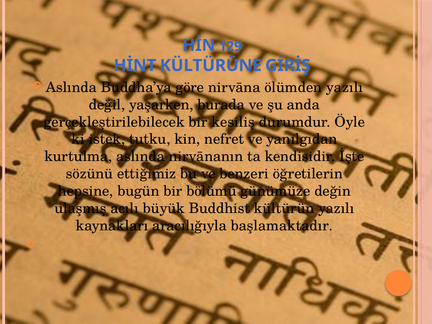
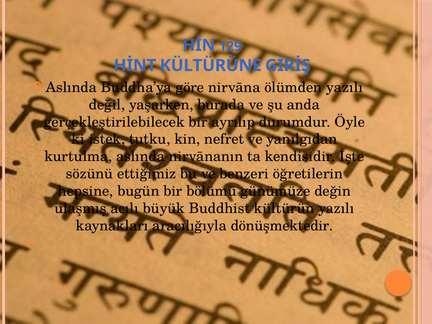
kesiliş: kesiliş -> ayrılıp
başlamaktadır: başlamaktadır -> dönüşmektedir
